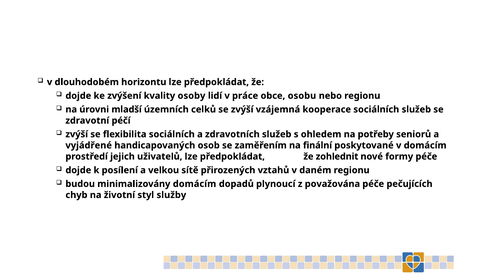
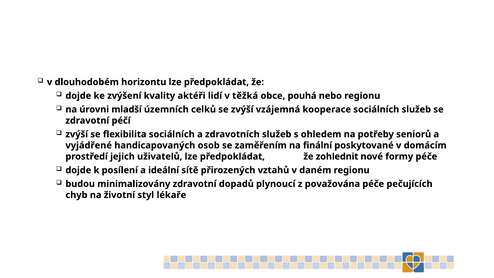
osoby: osoby -> aktéři
práce: práce -> těžká
osobu: osobu -> pouhá
velkou: velkou -> ideální
minimalizovány domácím: domácím -> zdravotní
služby: služby -> lékaře
